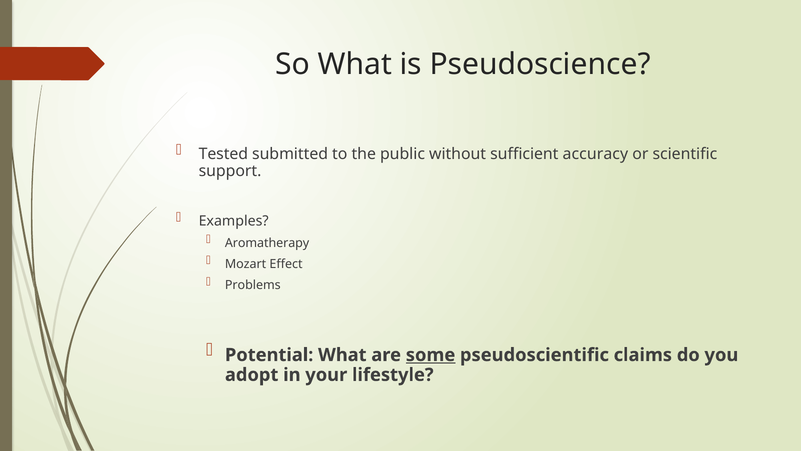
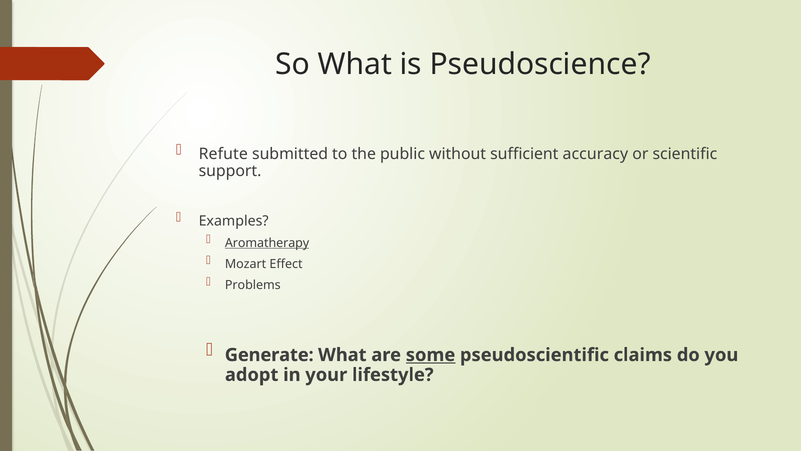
Tested: Tested -> Refute
Aromatherapy underline: none -> present
Potential: Potential -> Generate
